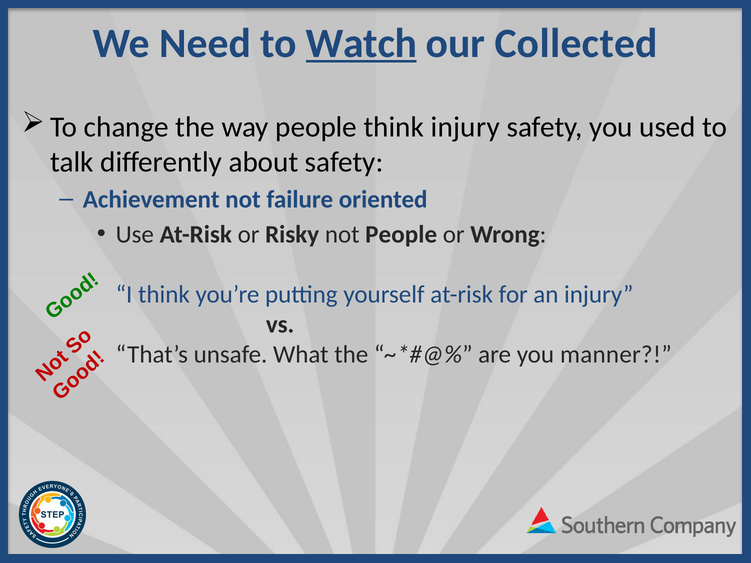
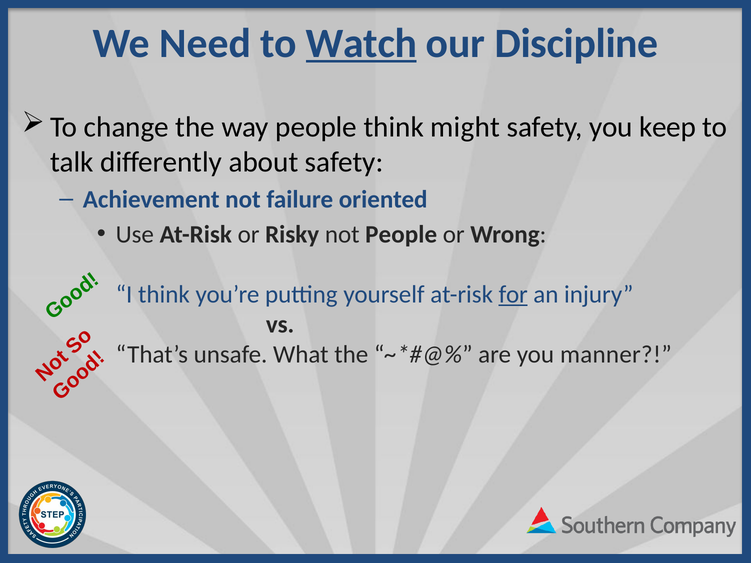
Collected: Collected -> Discipline
think injury: injury -> might
used: used -> keep
for underline: none -> present
